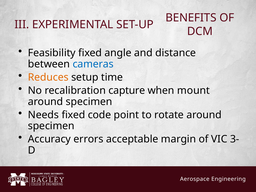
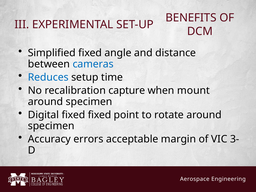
Feasibility: Feasibility -> Simplified
Reduces colour: orange -> blue
Needs: Needs -> Digital
fixed code: code -> fixed
